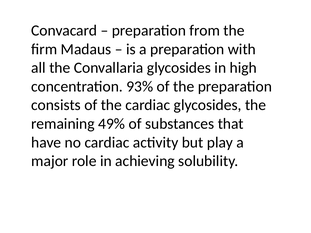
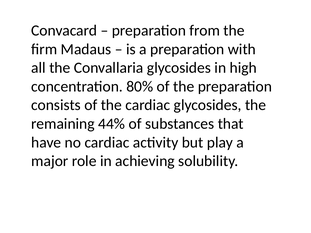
93%: 93% -> 80%
49%: 49% -> 44%
